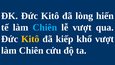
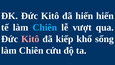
đã lòng: lòng -> hiến
Kitô at (30, 39) colour: yellow -> pink
khổ vượt: vượt -> sống
